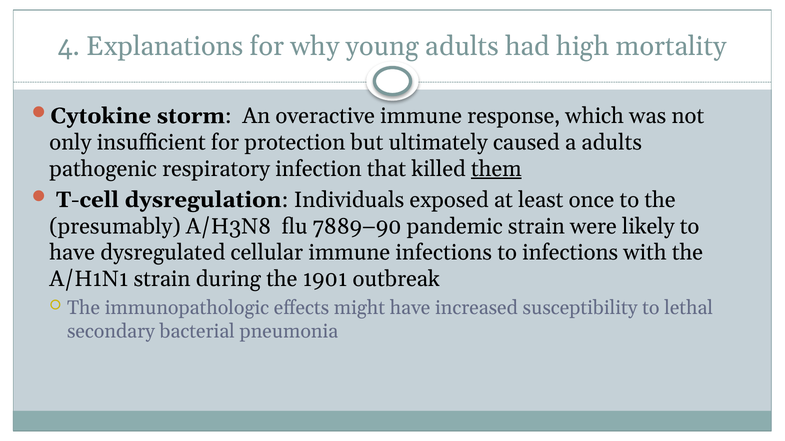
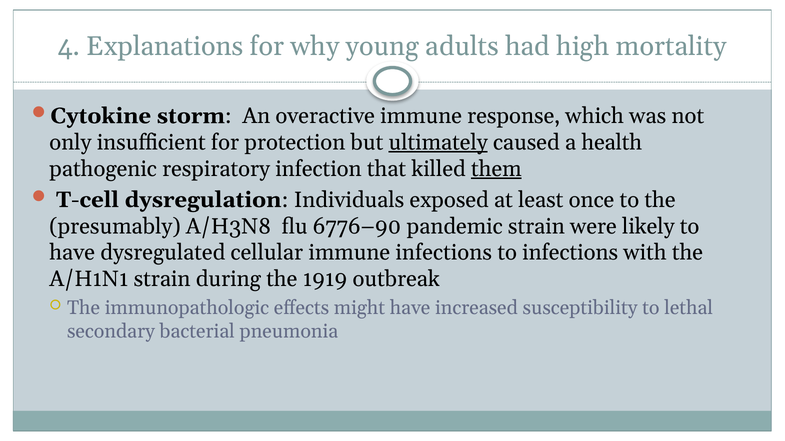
ultimately underline: none -> present
a adults: adults -> health
7889–90: 7889–90 -> 6776–90
1901: 1901 -> 1919
